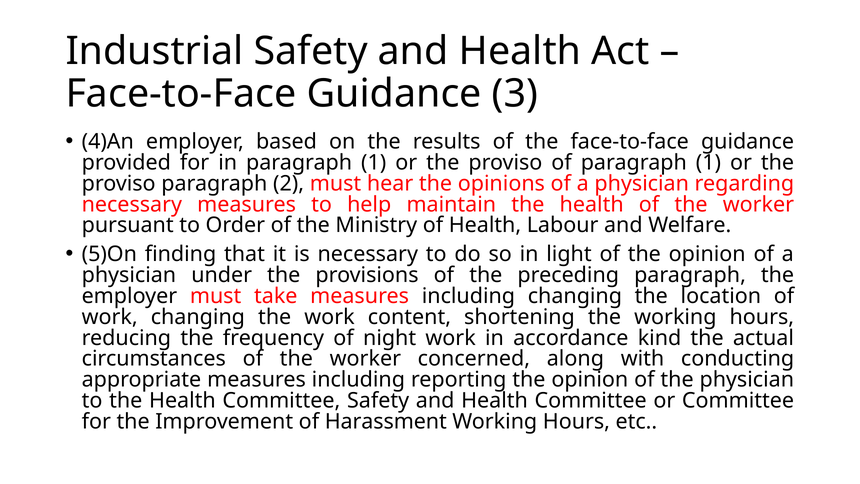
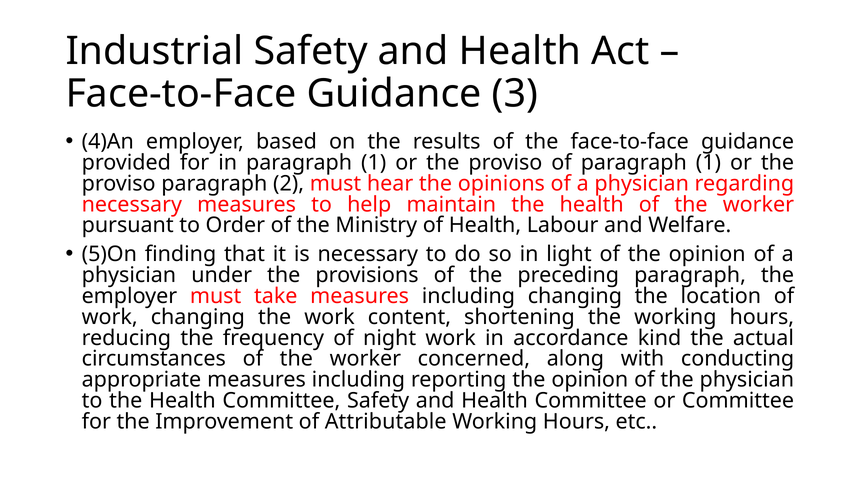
Harassment: Harassment -> Attributable
